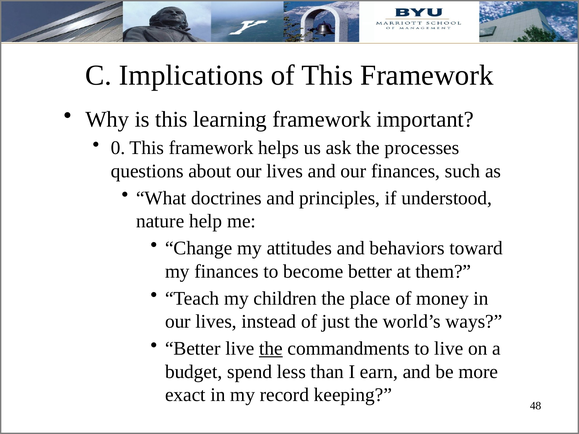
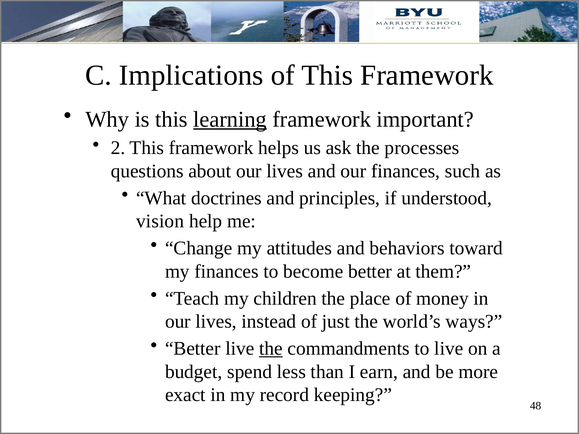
learning underline: none -> present
0: 0 -> 2
nature: nature -> vision
